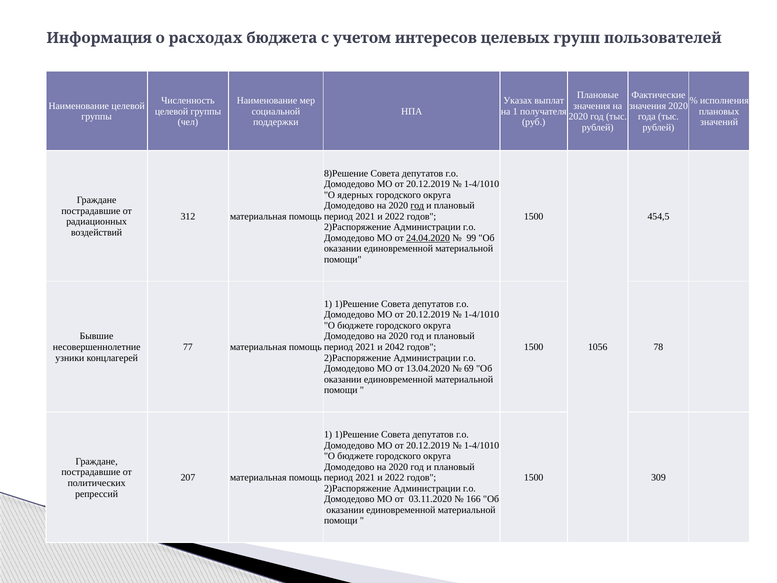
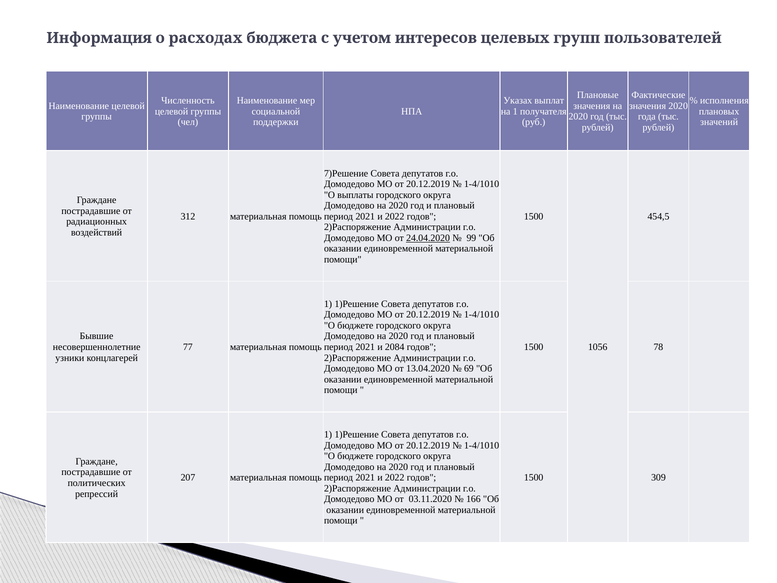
8)Решение: 8)Решение -> 7)Решение
ядерных: ядерных -> выплаты
год at (417, 206) underline: present -> none
2042: 2042 -> 2084
